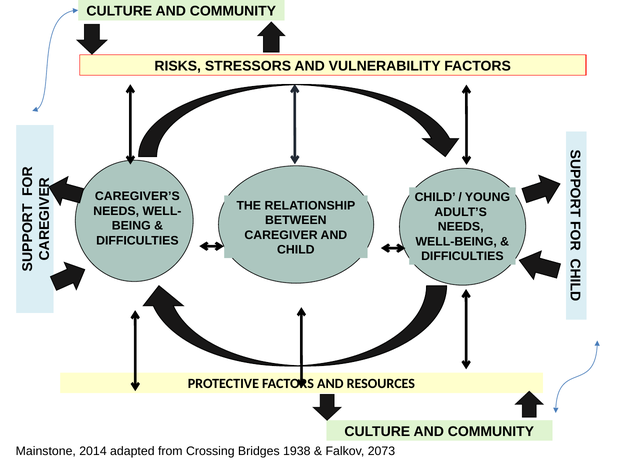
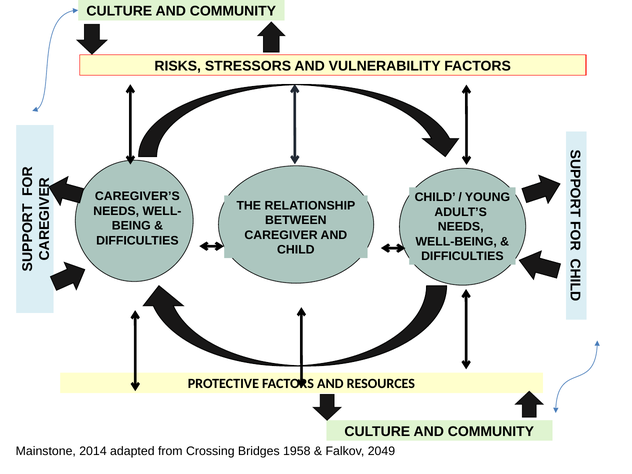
1938: 1938 -> 1958
2073: 2073 -> 2049
